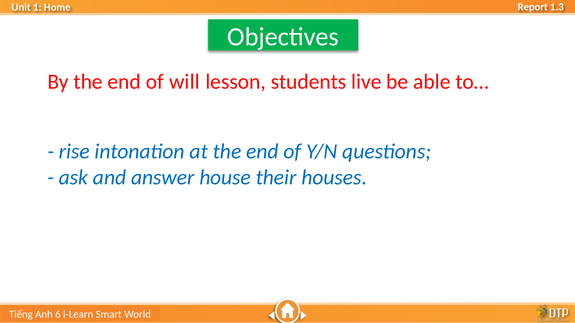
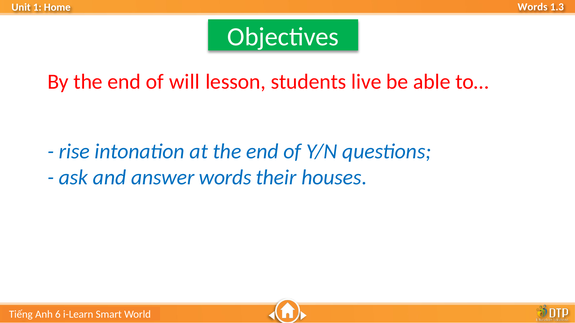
Report at (533, 7): Report -> Words
answer house: house -> words
